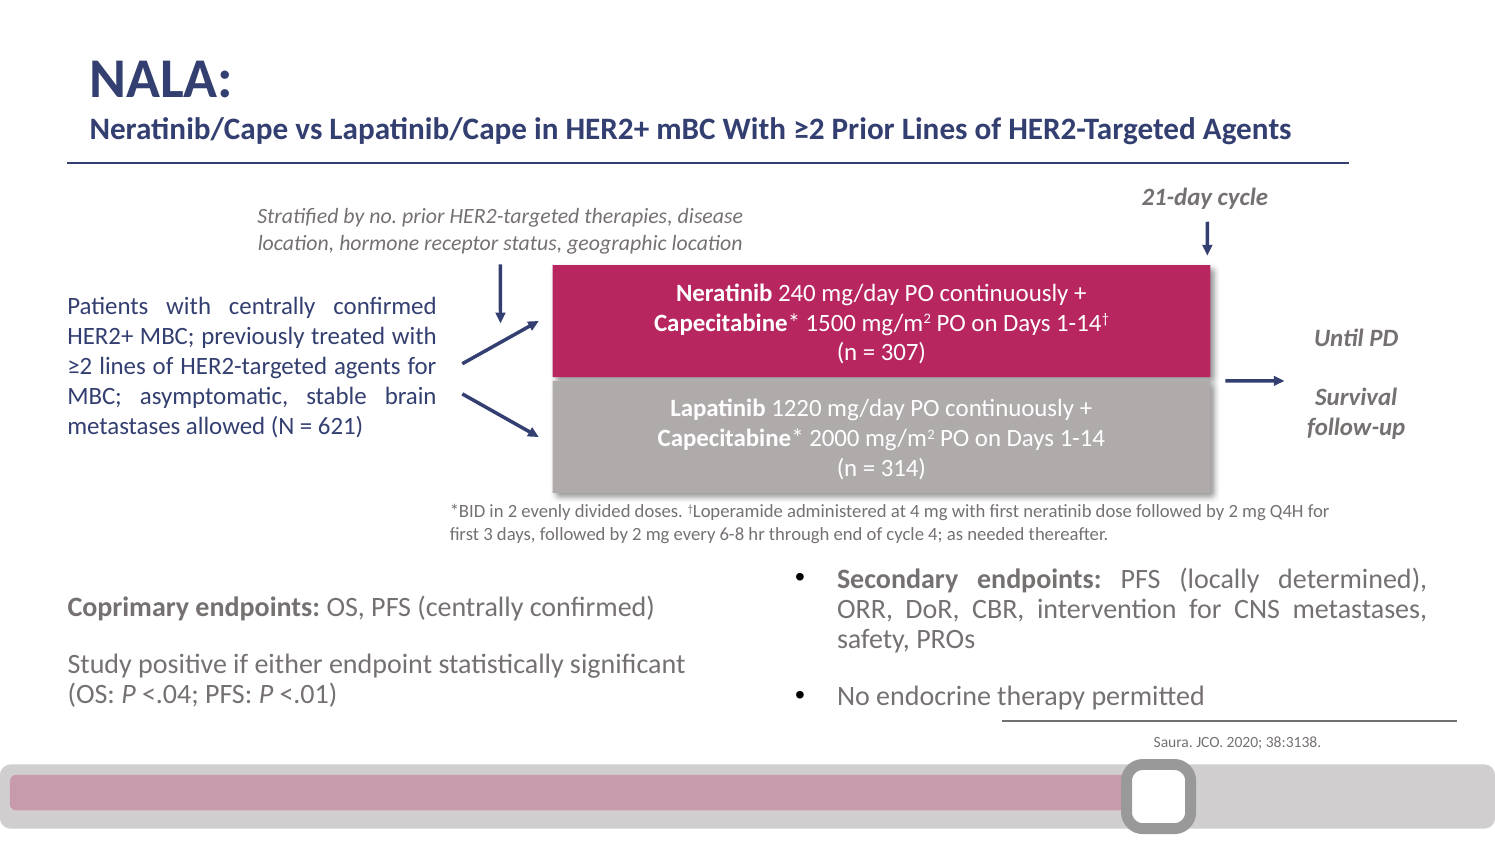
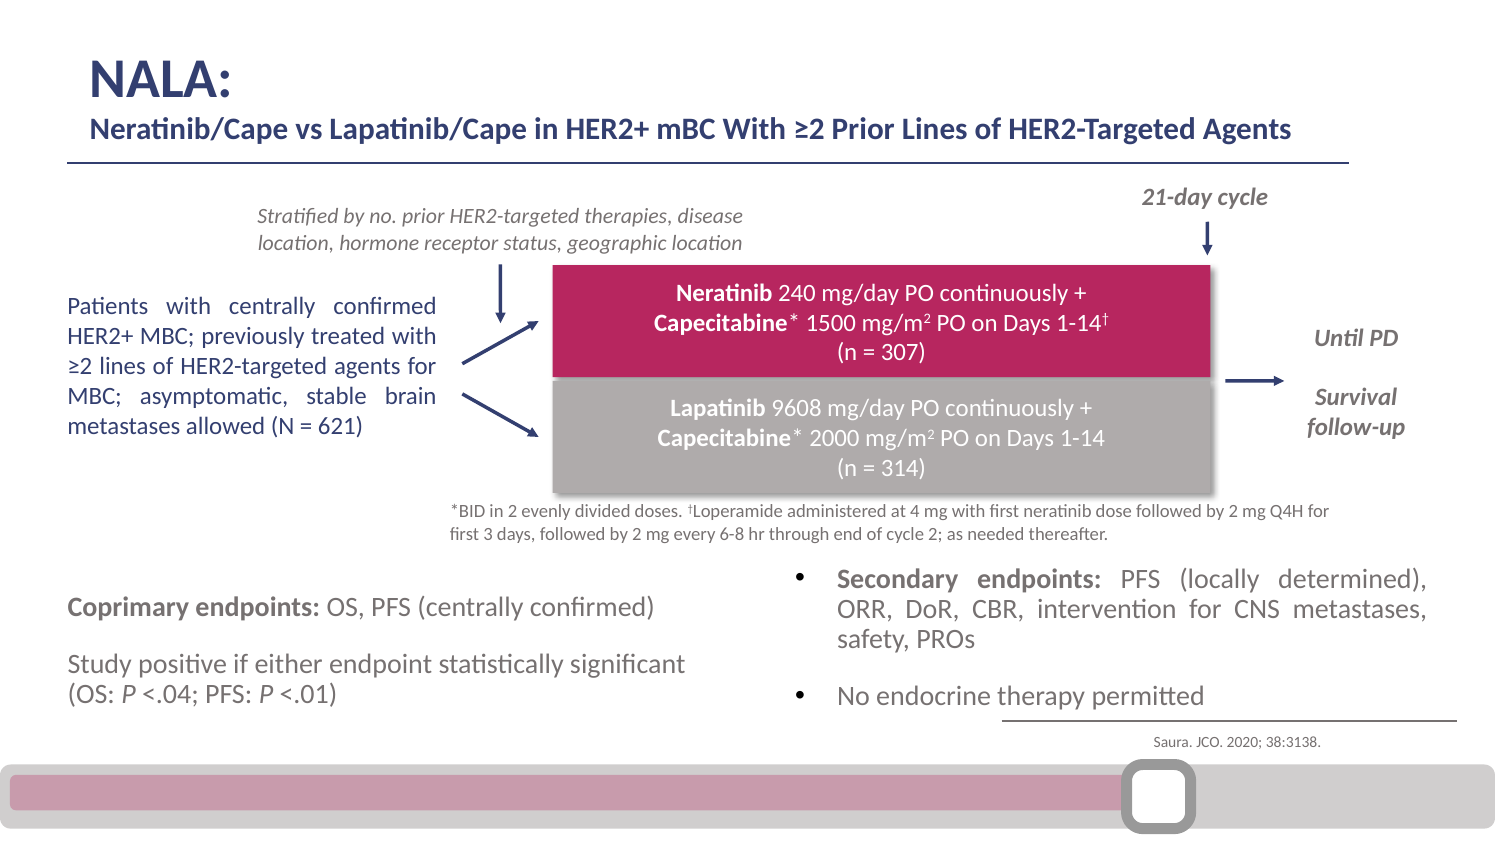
1220: 1220 -> 9608
cycle 4: 4 -> 2
